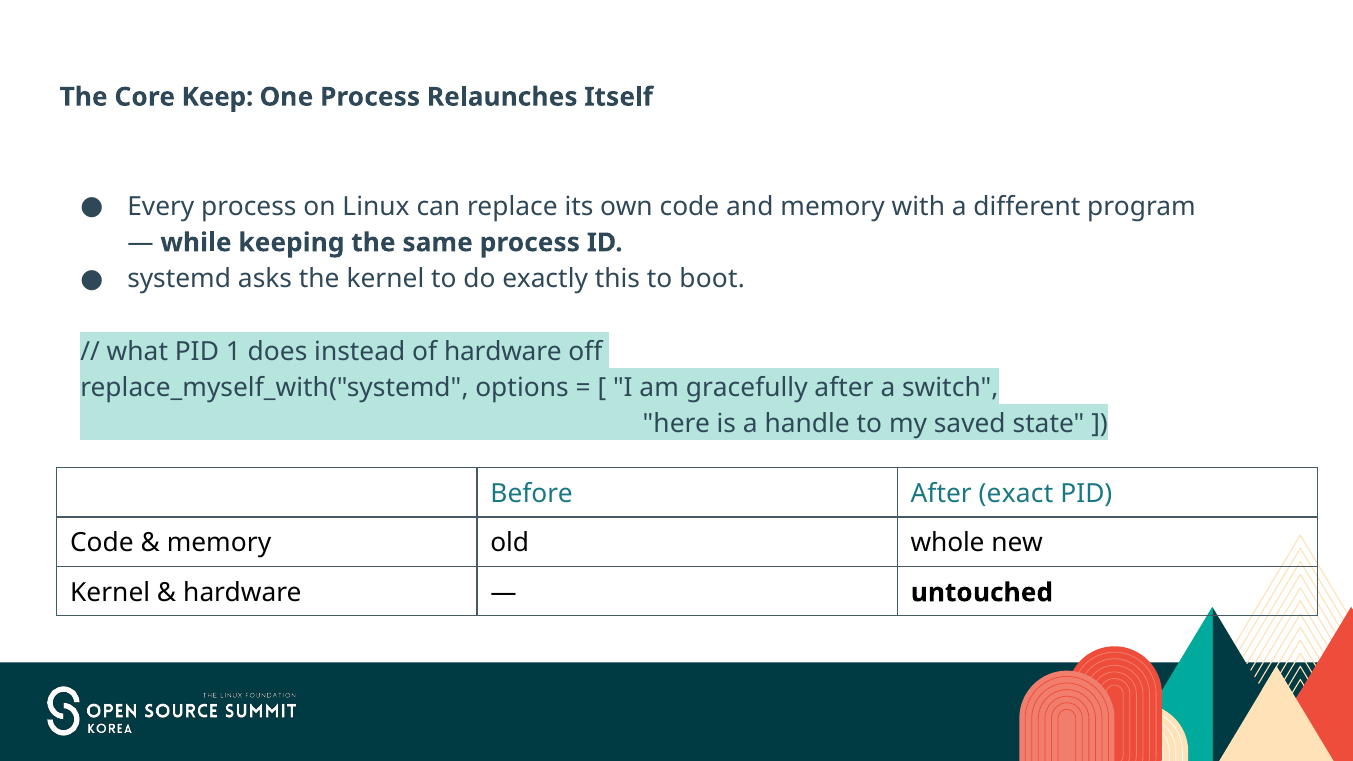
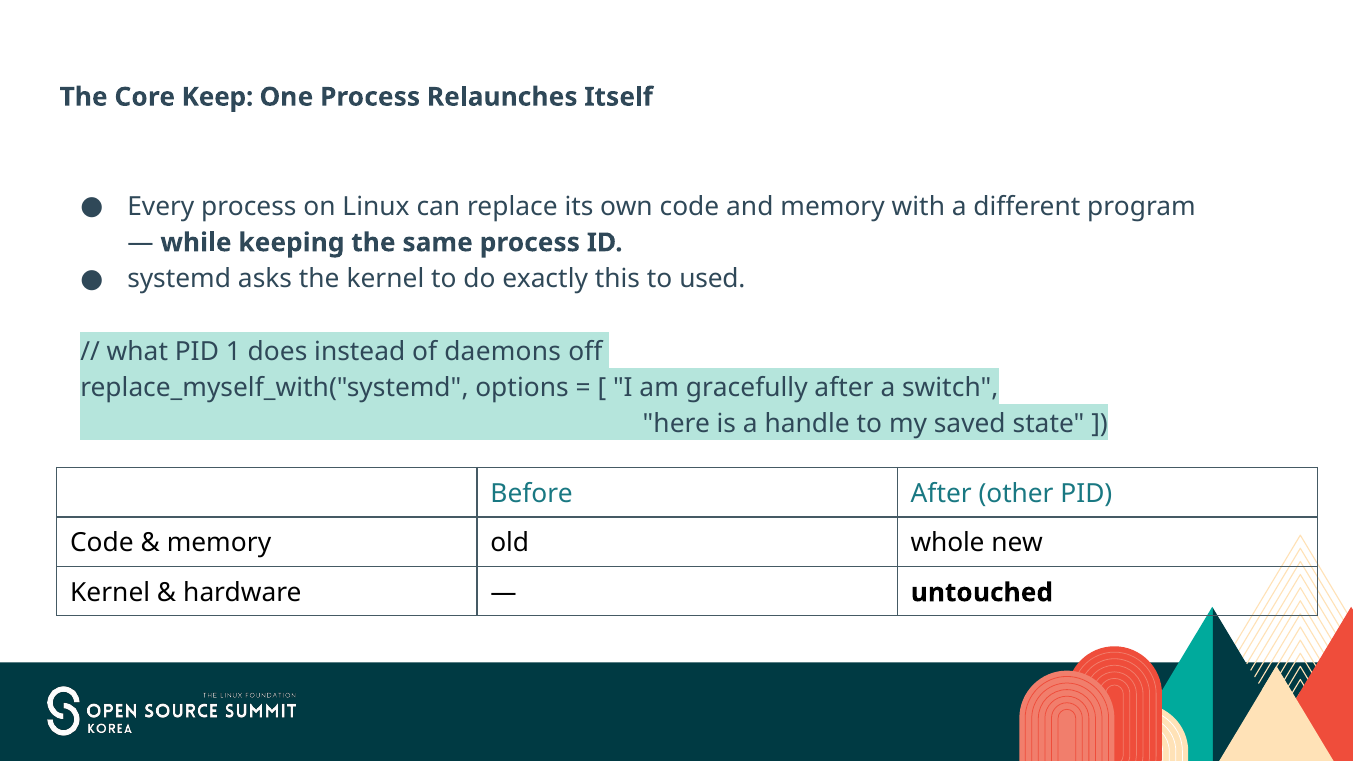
boot: boot -> used
of hardware: hardware -> daemons
exact: exact -> other
